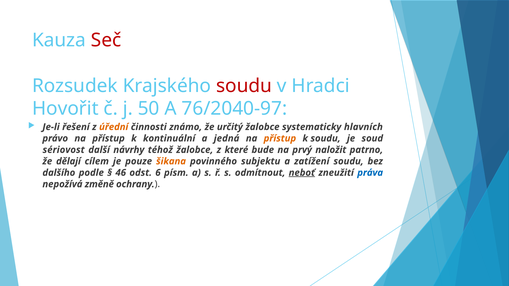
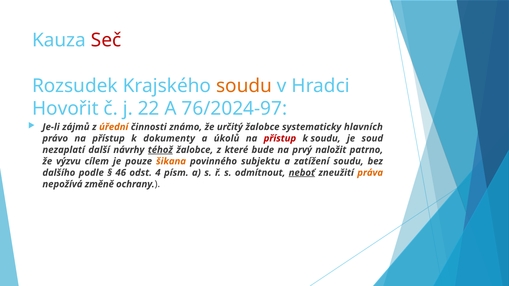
soudu at (244, 86) colour: red -> orange
50: 50 -> 22
76/2040-97: 76/2040-97 -> 76/2024-97
řešení: řešení -> zájmů
kontinuální: kontinuální -> dokumenty
jedná: jedná -> úkolů
přístup at (280, 139) colour: orange -> red
sériovost: sériovost -> nezaplatí
téhož underline: none -> present
dělají: dělají -> výzvu
6: 6 -> 4
práva colour: blue -> orange
